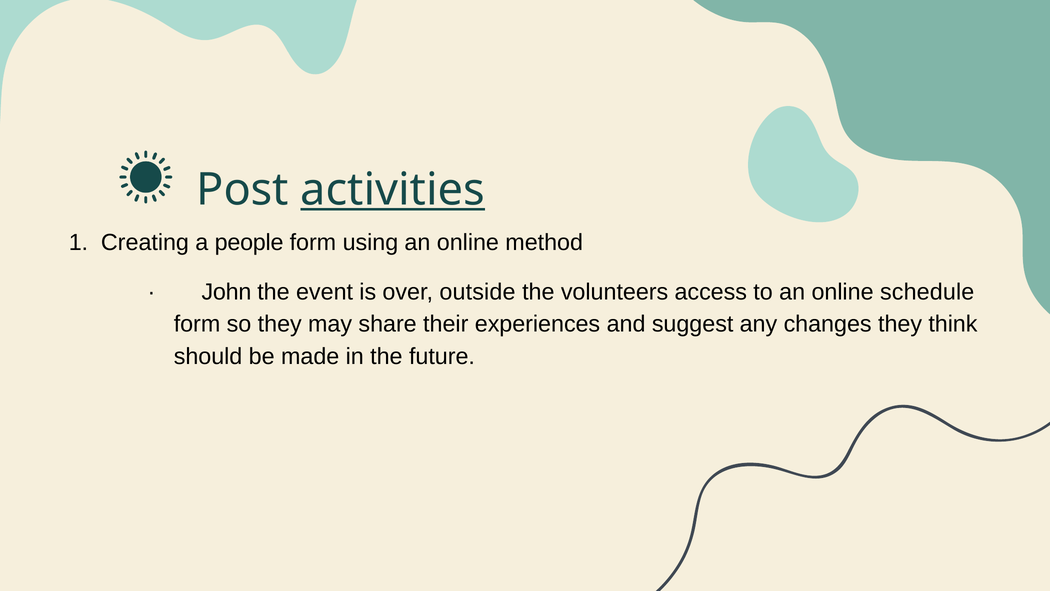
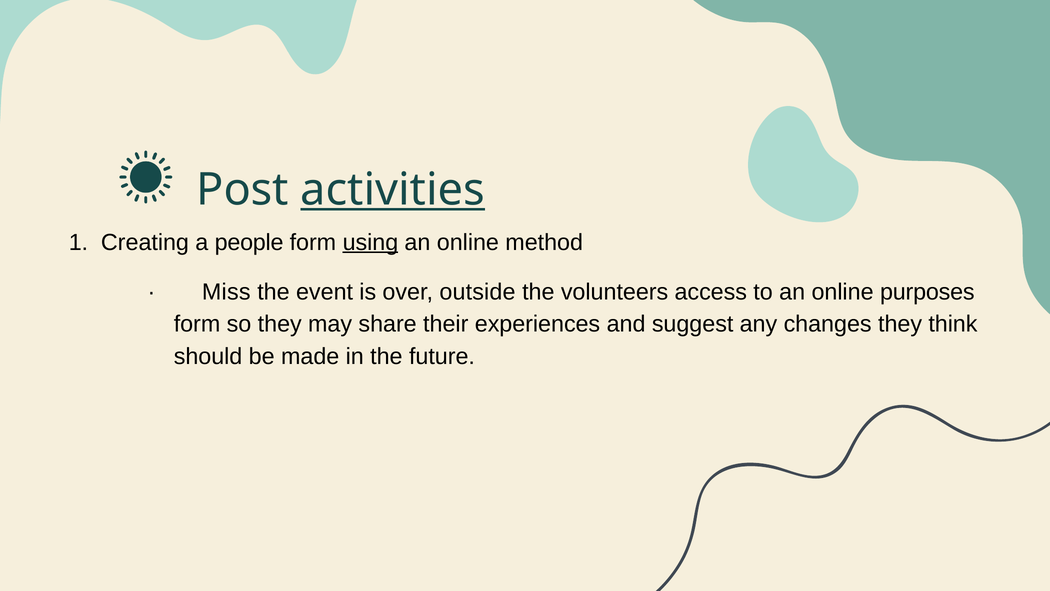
using underline: none -> present
John: John -> Miss
schedule: schedule -> purposes
